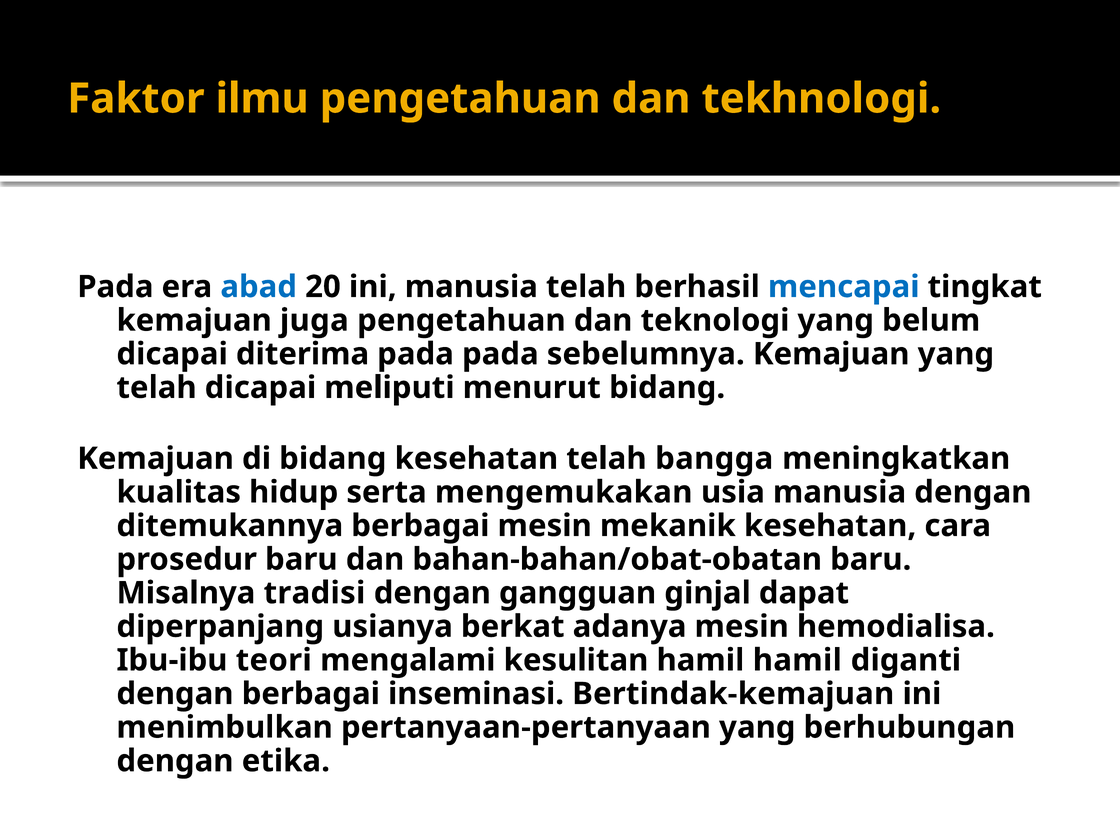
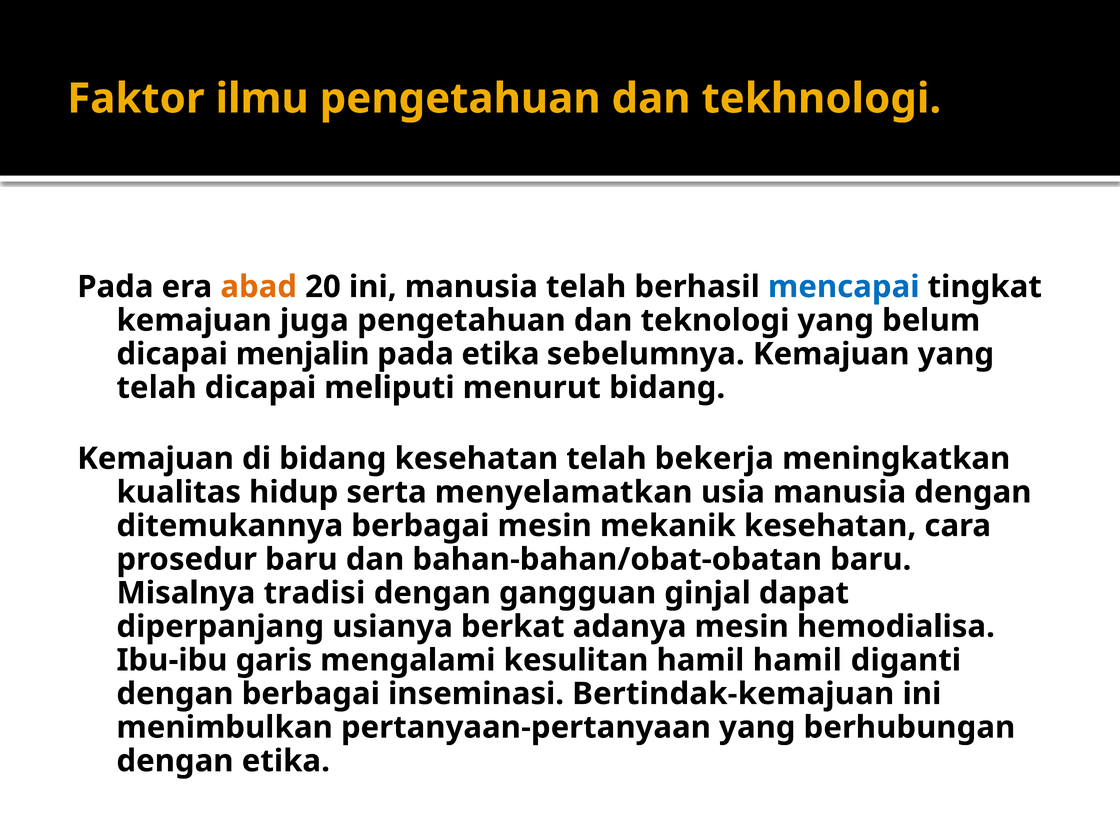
abad colour: blue -> orange
diterima: diterima -> menjalin
pada pada: pada -> etika
bangga: bangga -> bekerja
mengemukakan: mengemukakan -> menyelamatkan
teori: teori -> garis
